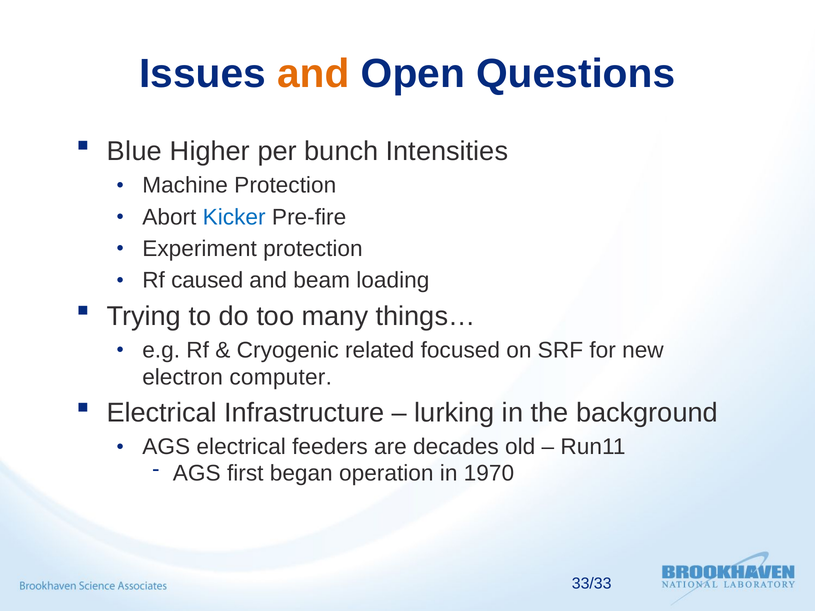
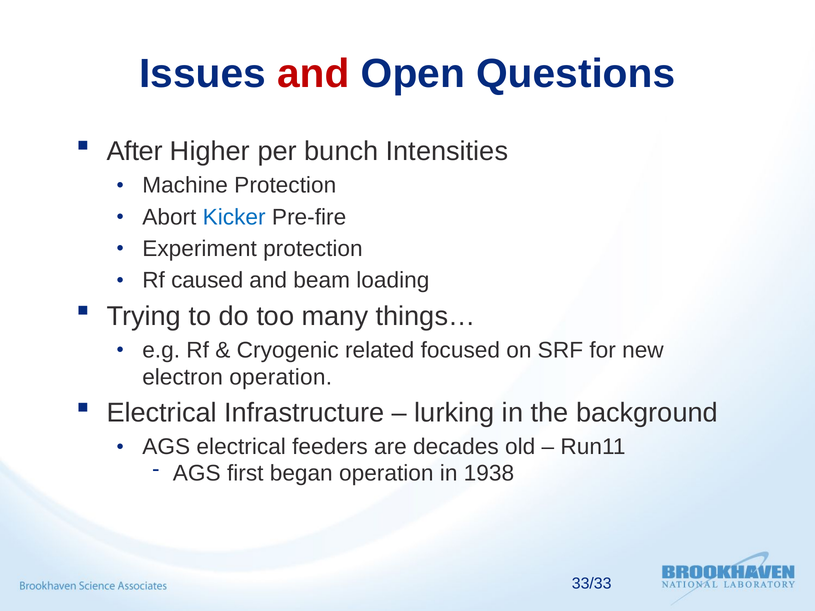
and at (313, 74) colour: orange -> red
Blue: Blue -> After
electron computer: computer -> operation
1970: 1970 -> 1938
